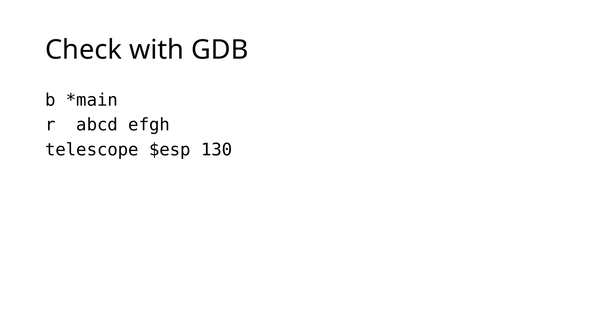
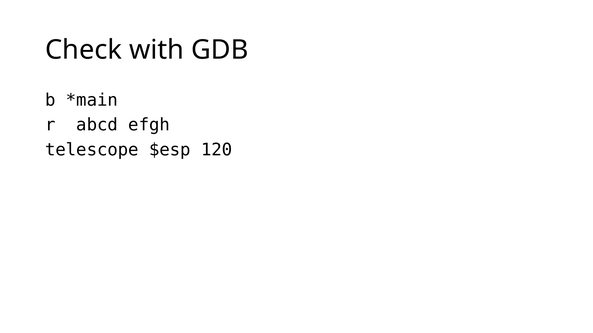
130: 130 -> 120
